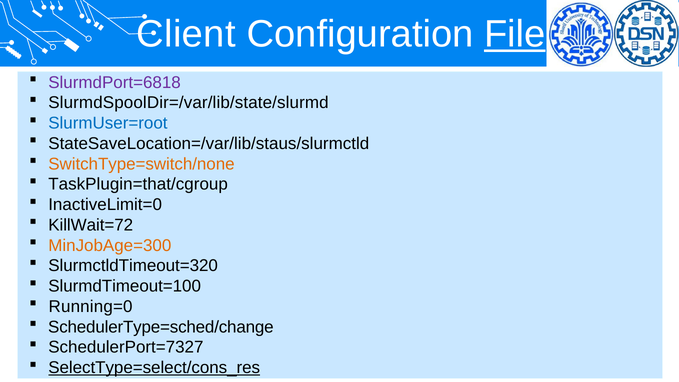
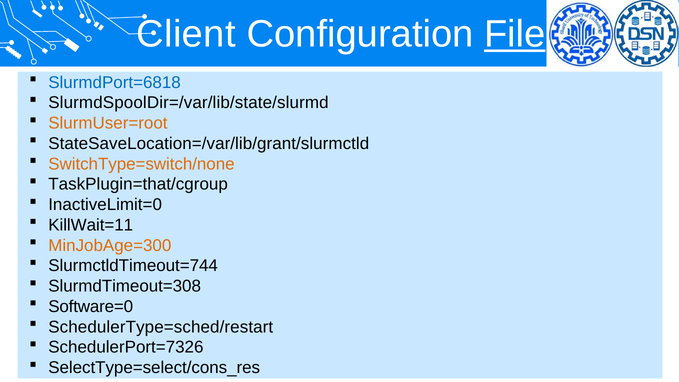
SlurmdPort=6818 colour: purple -> blue
SlurmUser=root colour: blue -> orange
StateSaveLocation=/var/lib/staus/slurmctld: StateSaveLocation=/var/lib/staus/slurmctld -> StateSaveLocation=/var/lib/grant/slurmctld
KillWait=72: KillWait=72 -> KillWait=11
SlurmctldTimeout=320: SlurmctldTimeout=320 -> SlurmctldTimeout=744
SlurmdTimeout=100: SlurmdTimeout=100 -> SlurmdTimeout=308
Running=0: Running=0 -> Software=0
SchedulerType=sched/change: SchedulerType=sched/change -> SchedulerType=sched/restart
SchedulerPort=7327: SchedulerPort=7327 -> SchedulerPort=7326
SelectType=select/cons_res underline: present -> none
